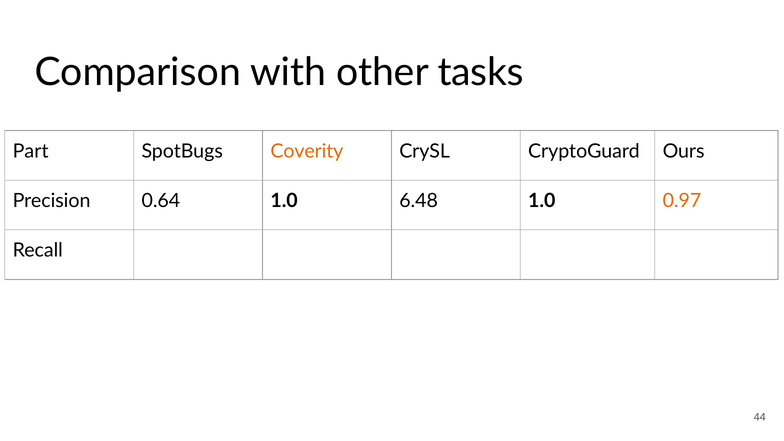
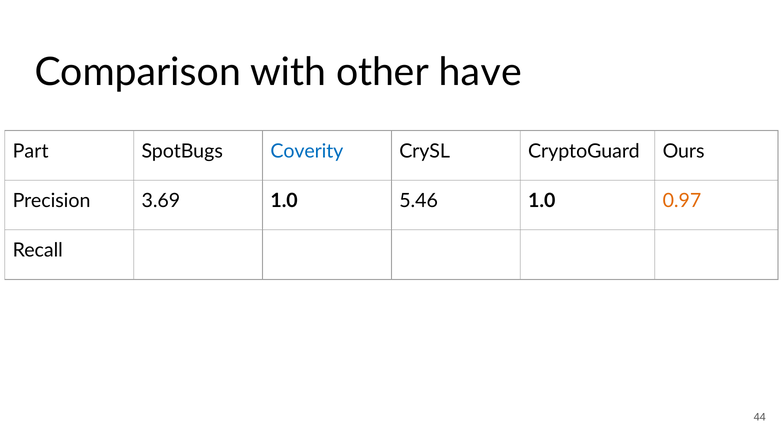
tasks: tasks -> have
Coverity colour: orange -> blue
0.64: 0.64 -> 3.69
6.48: 6.48 -> 5.46
